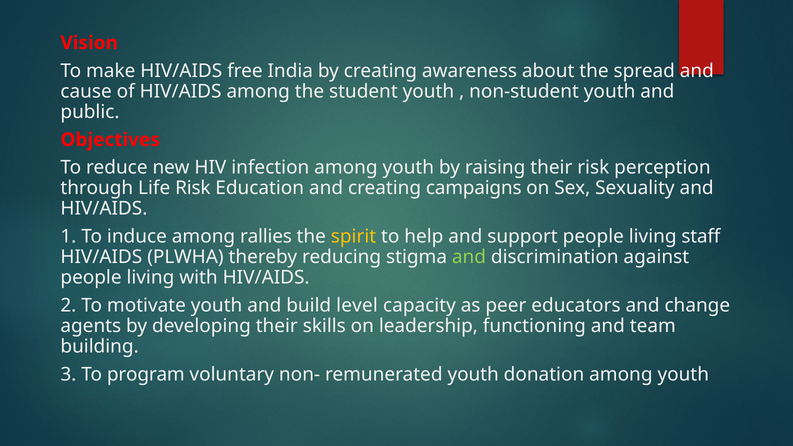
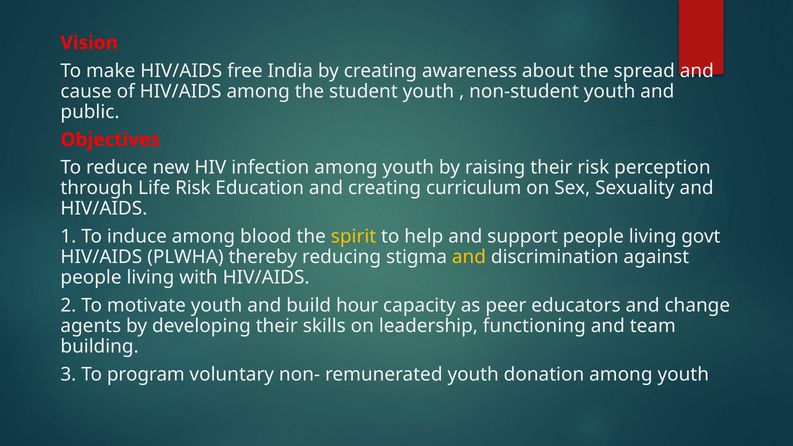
campaigns: campaigns -> curriculum
rallies: rallies -> blood
staff: staff -> govt
and at (469, 257) colour: light green -> yellow
level: level -> hour
